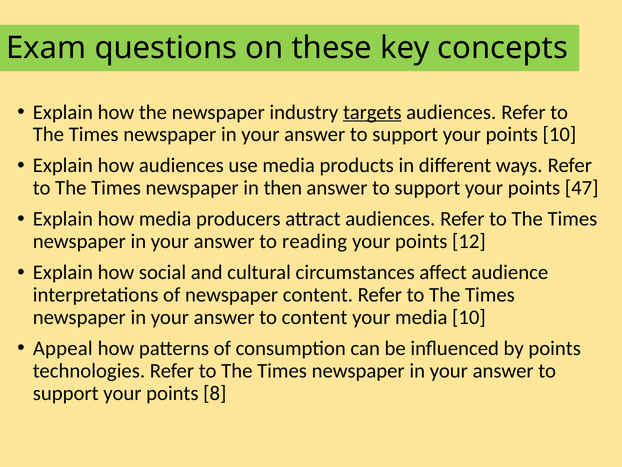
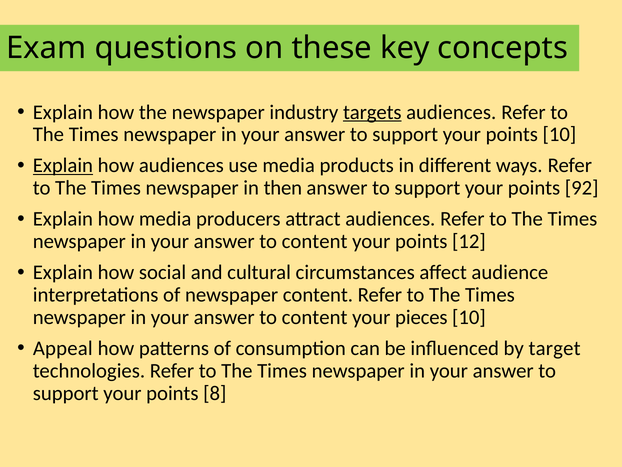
Explain at (63, 165) underline: none -> present
47: 47 -> 92
reading at (315, 241): reading -> content
your media: media -> pieces
by points: points -> target
